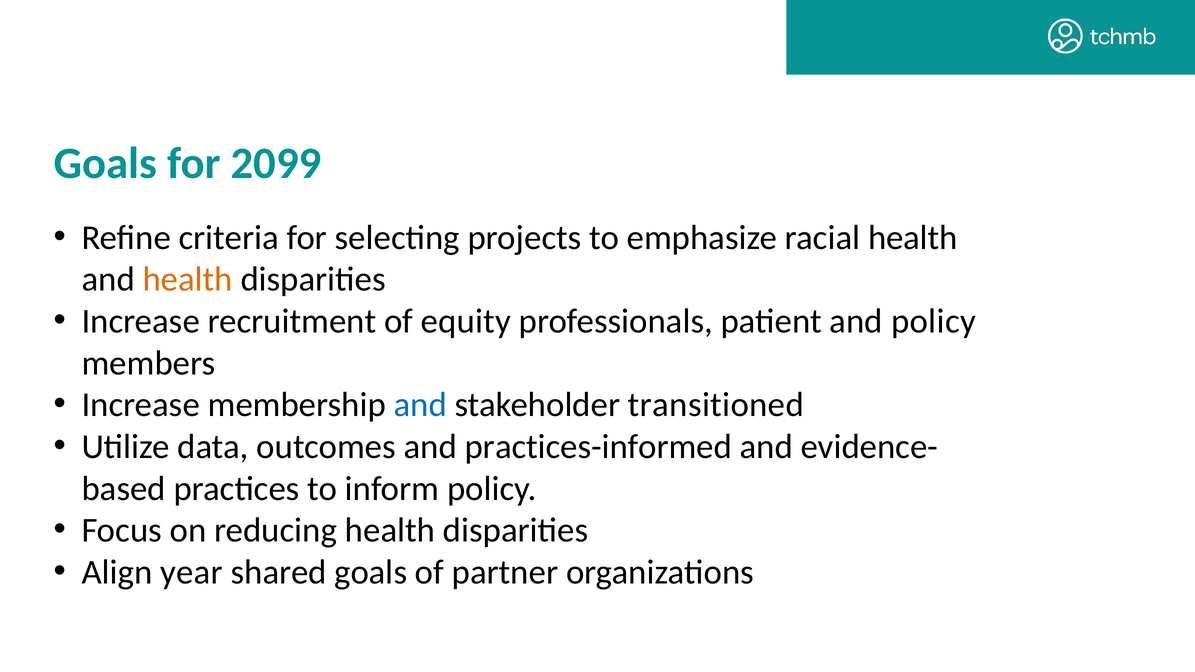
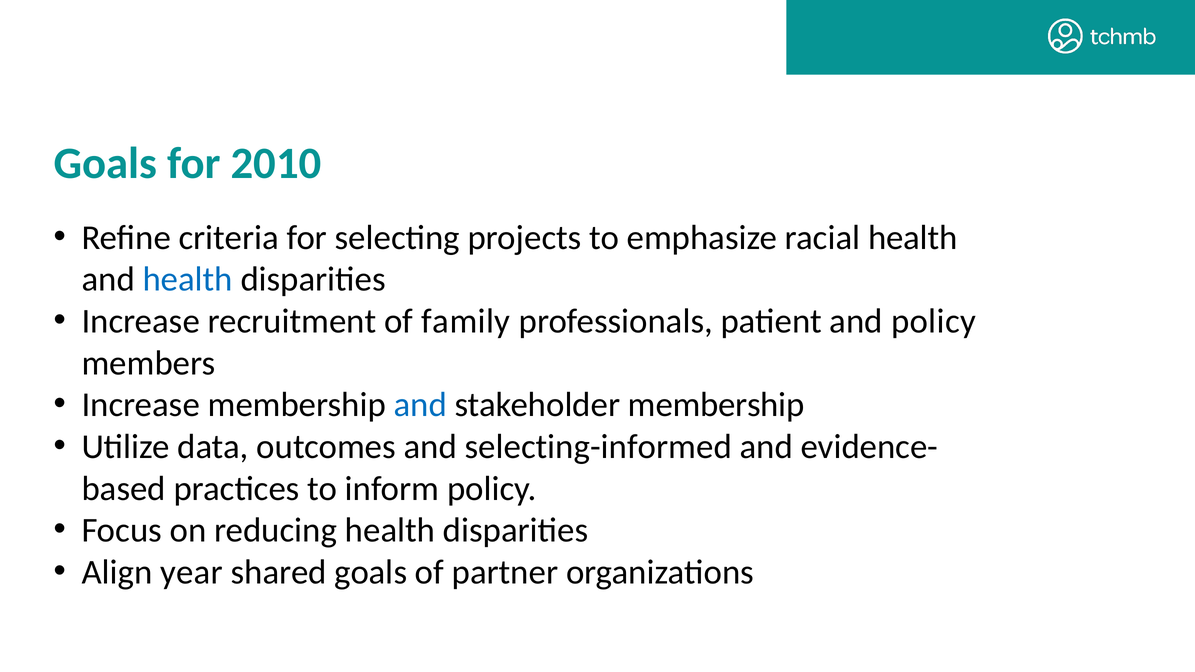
2099: 2099 -> 2010
health at (188, 279) colour: orange -> blue
equity: equity -> family
stakeholder transitioned: transitioned -> membership
practices-informed: practices-informed -> selecting-informed
